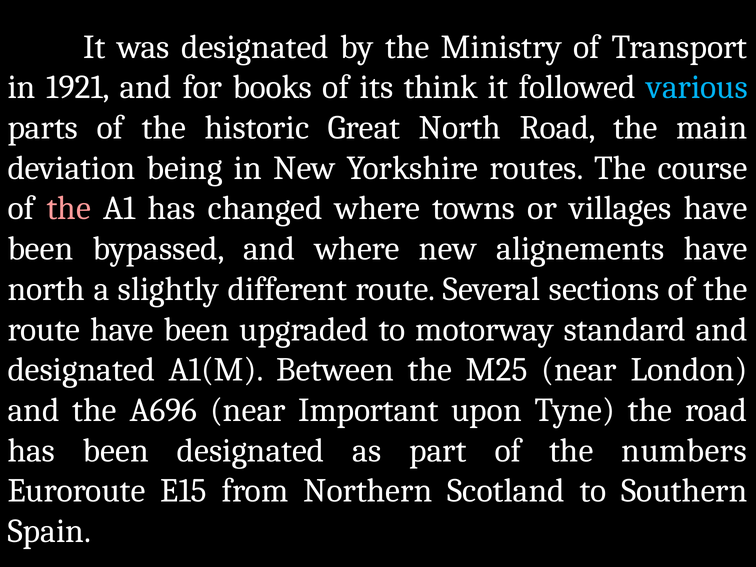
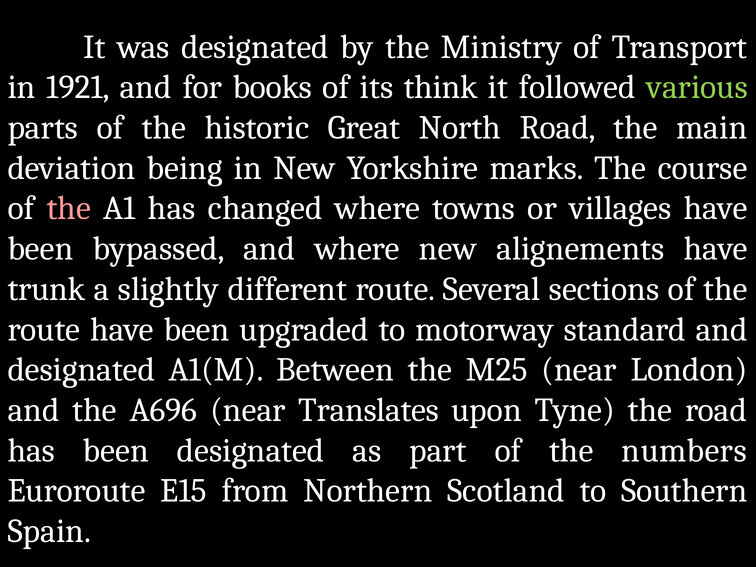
various colour: light blue -> light green
routes: routes -> marks
north at (46, 289): north -> trunk
Important: Important -> Translates
